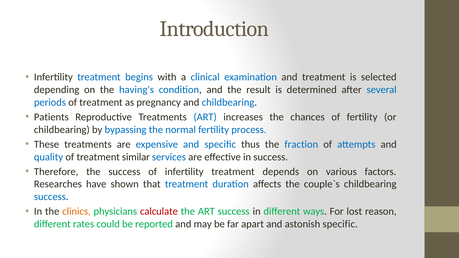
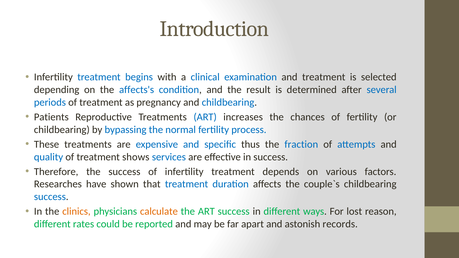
having's: having's -> affects's
similar: similar -> shows
calculate colour: red -> orange
astonish specific: specific -> records
